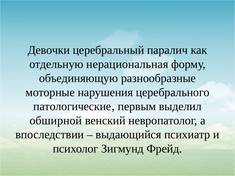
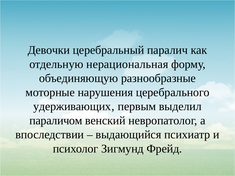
патологические‚: патологические‚ -> удерживающих‚
обширной: обширной -> параличом
